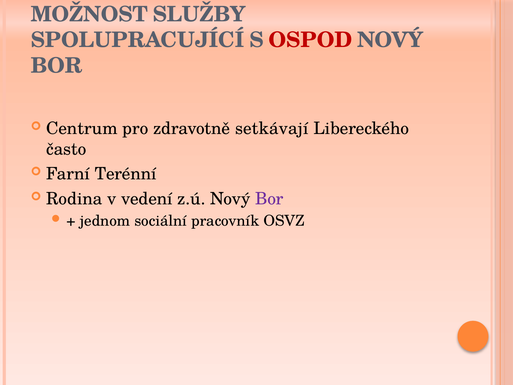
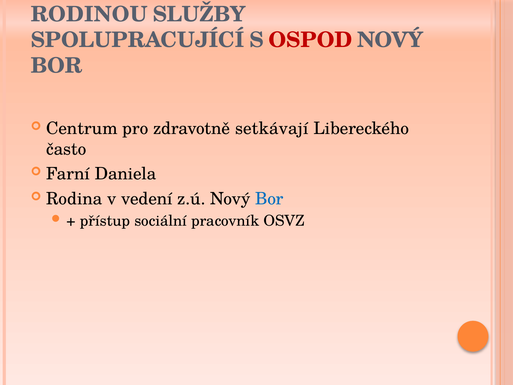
MOŽNOST: MOŽNOST -> RODINOU
Terénní: Terénní -> Daniela
Bor at (269, 199) colour: purple -> blue
jednom: jednom -> přístup
